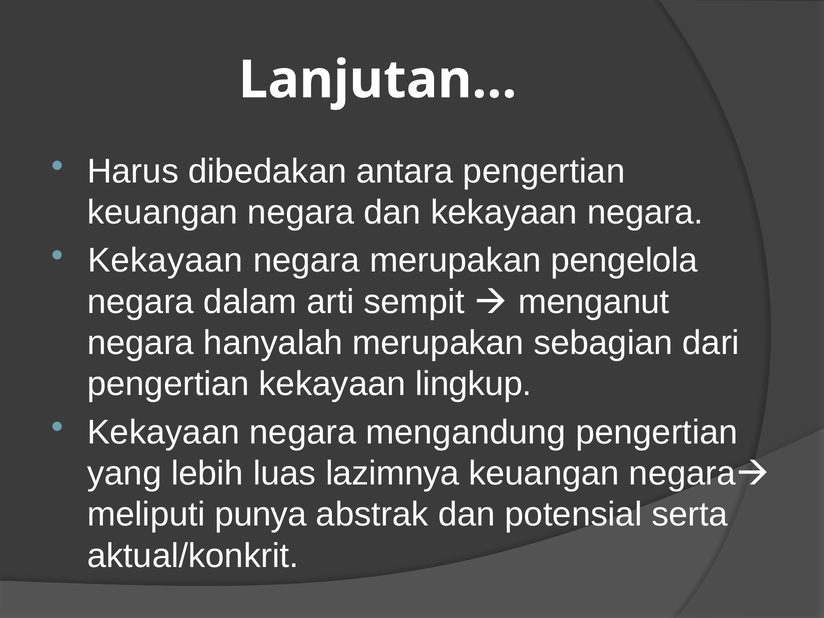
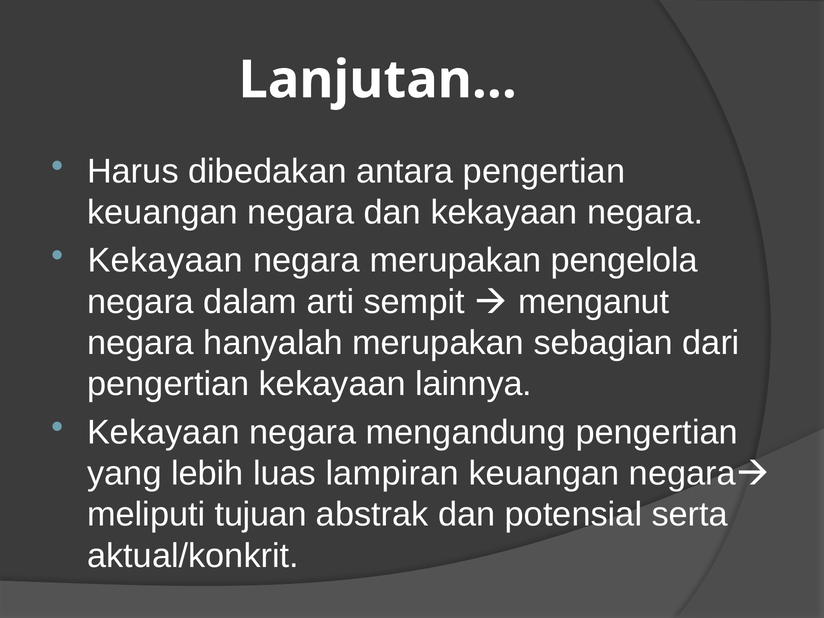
lingkup: lingkup -> lainnya
lazimnya: lazimnya -> lampiran
punya: punya -> tujuan
